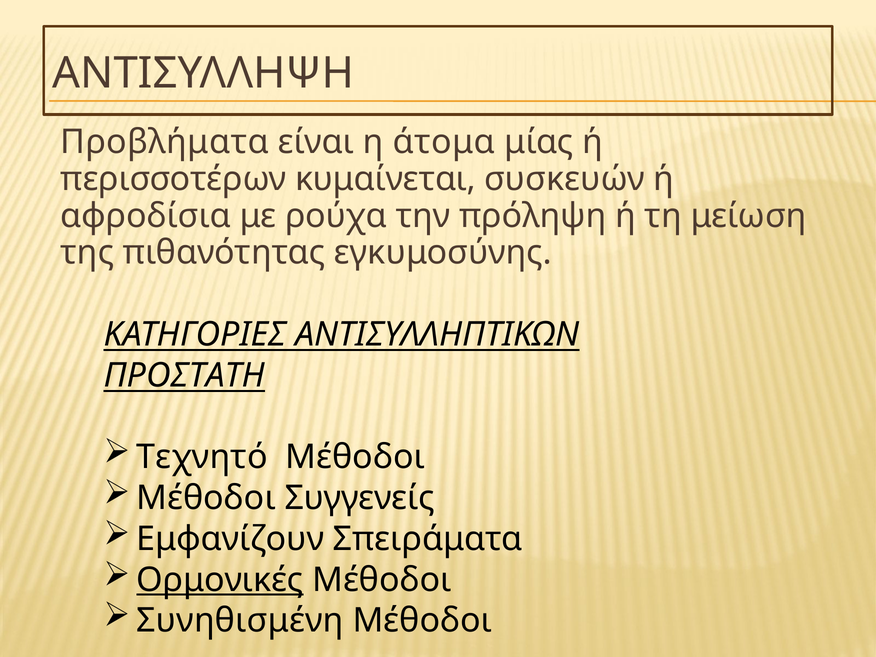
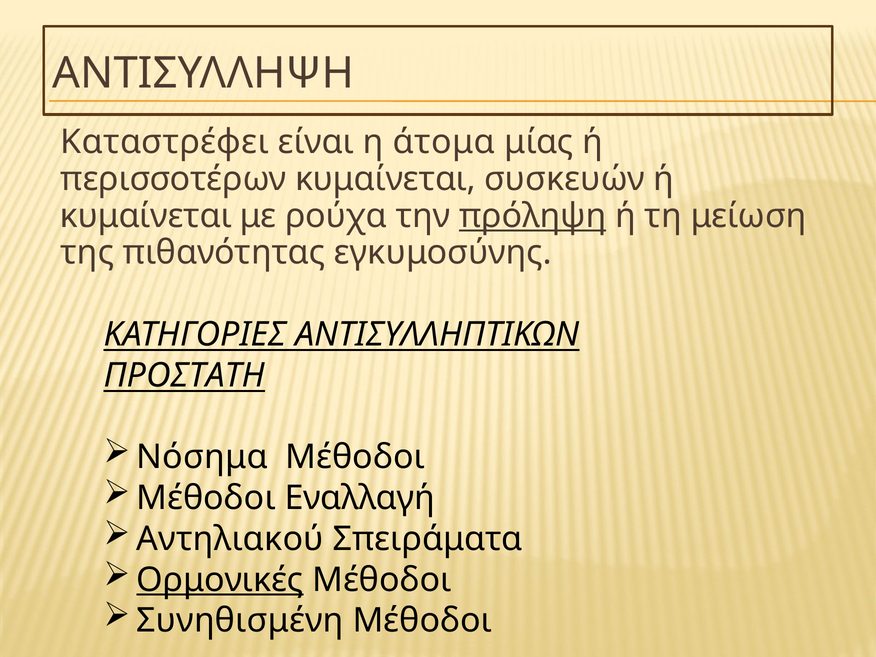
Προβλήματα: Προβλήματα -> Καταστρέφει
αφροδίσια at (146, 216): αφροδίσια -> κυμαίνεται
πρόληψη underline: none -> present
Τεχνητό: Τεχνητό -> Νόσημα
Συγγενείς: Συγγενείς -> Εναλλαγή
Εμφανίζουν: Εμφανίζουν -> Αντηλιακού
